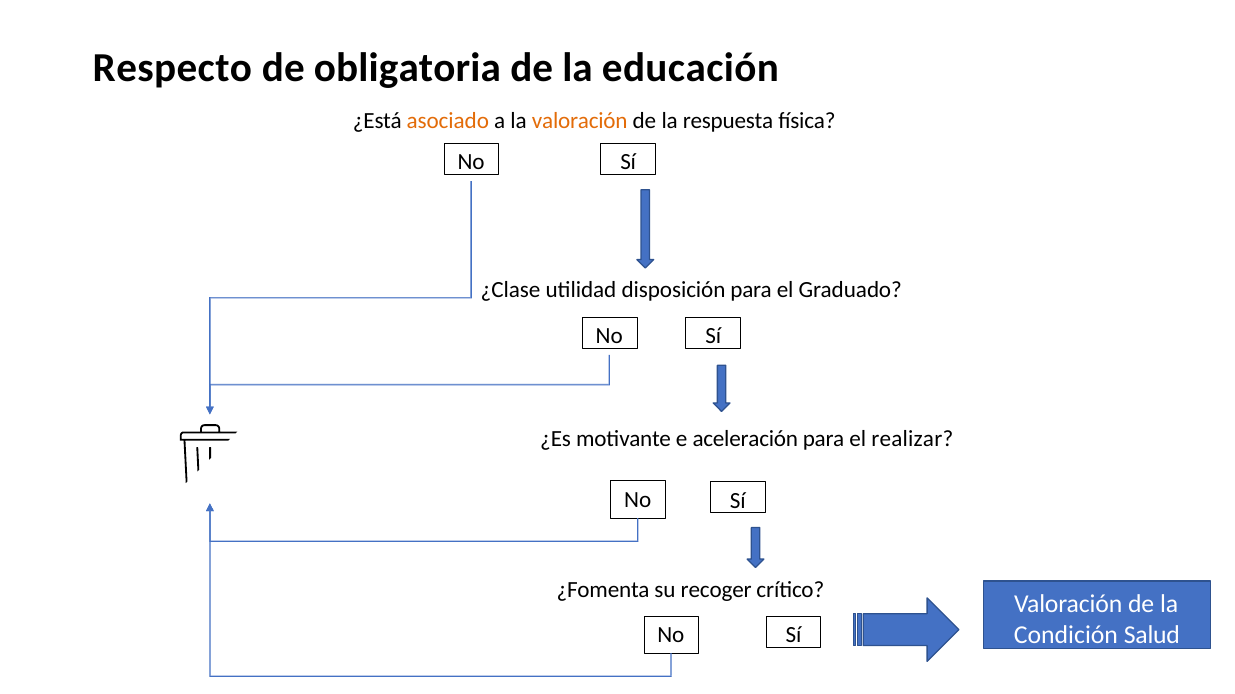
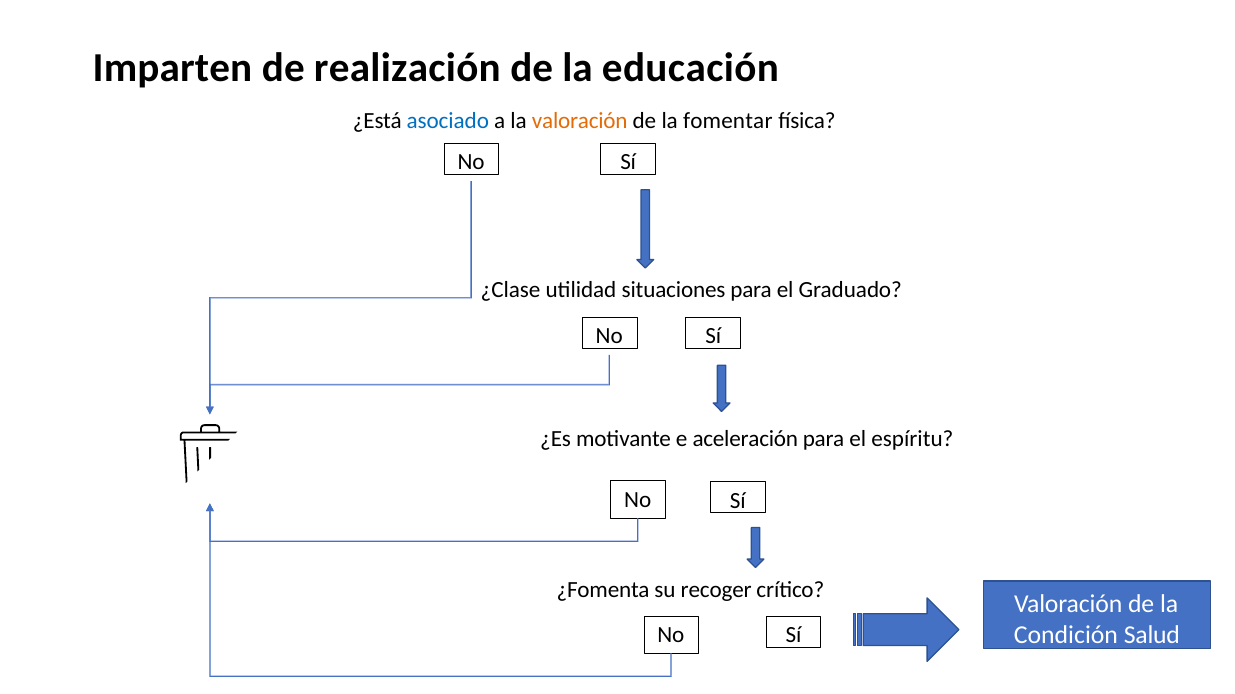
Respecto: Respecto -> Imparten
obligatoria: obligatoria -> realización
asociado colour: orange -> blue
respuesta: respuesta -> fomentar
disposición: disposición -> situaciones
realizar: realizar -> espíritu
